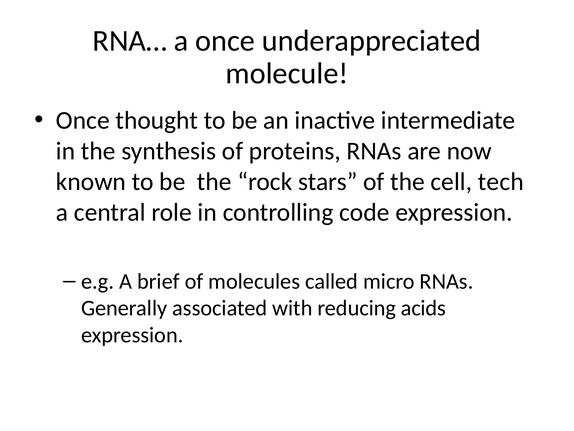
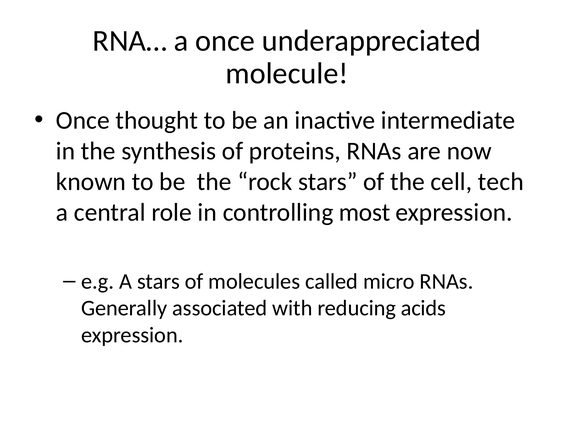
code: code -> most
A brief: brief -> stars
